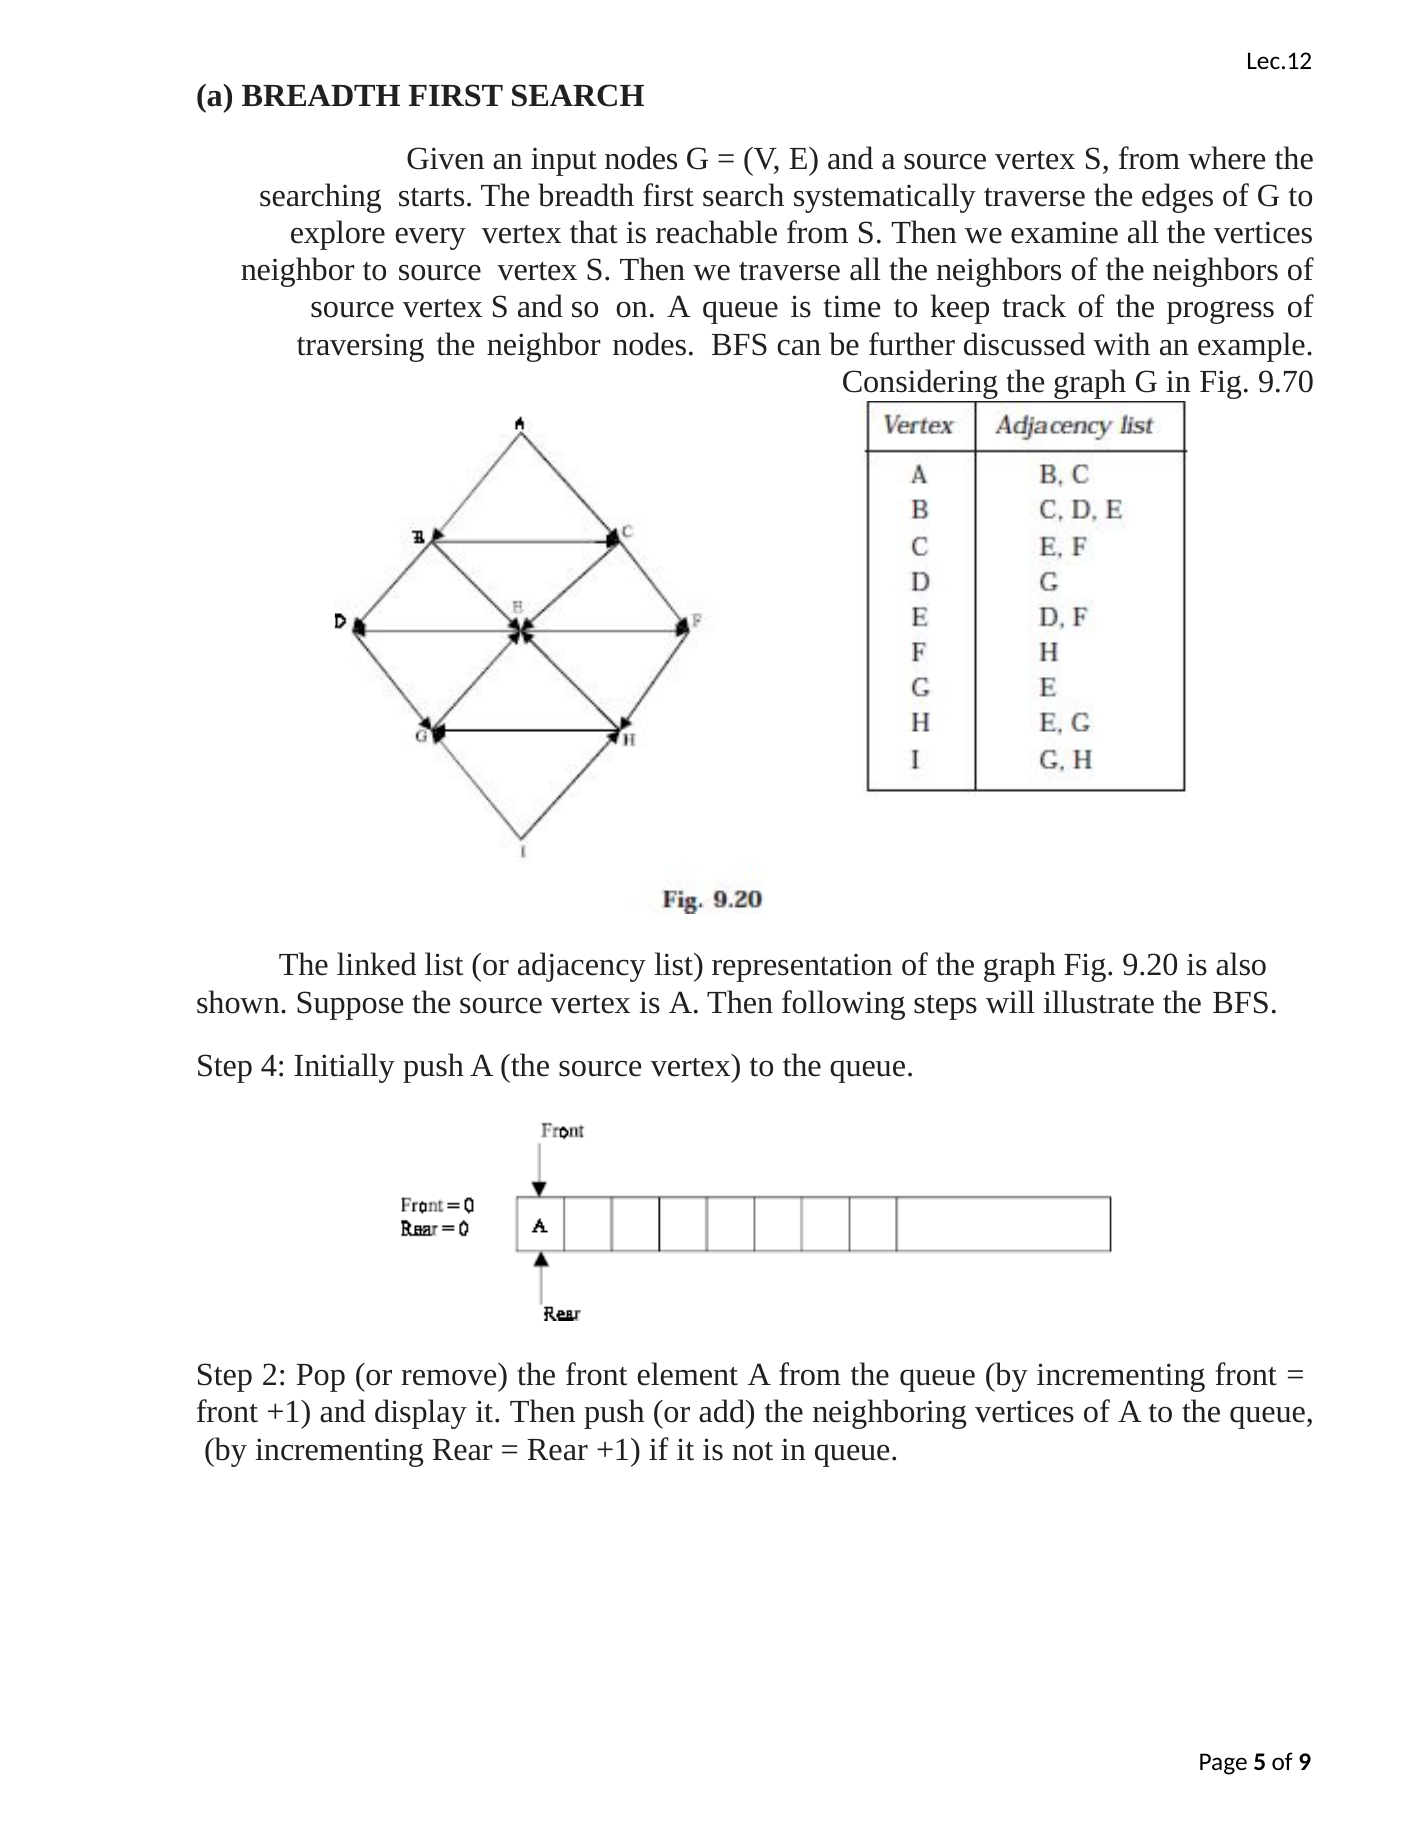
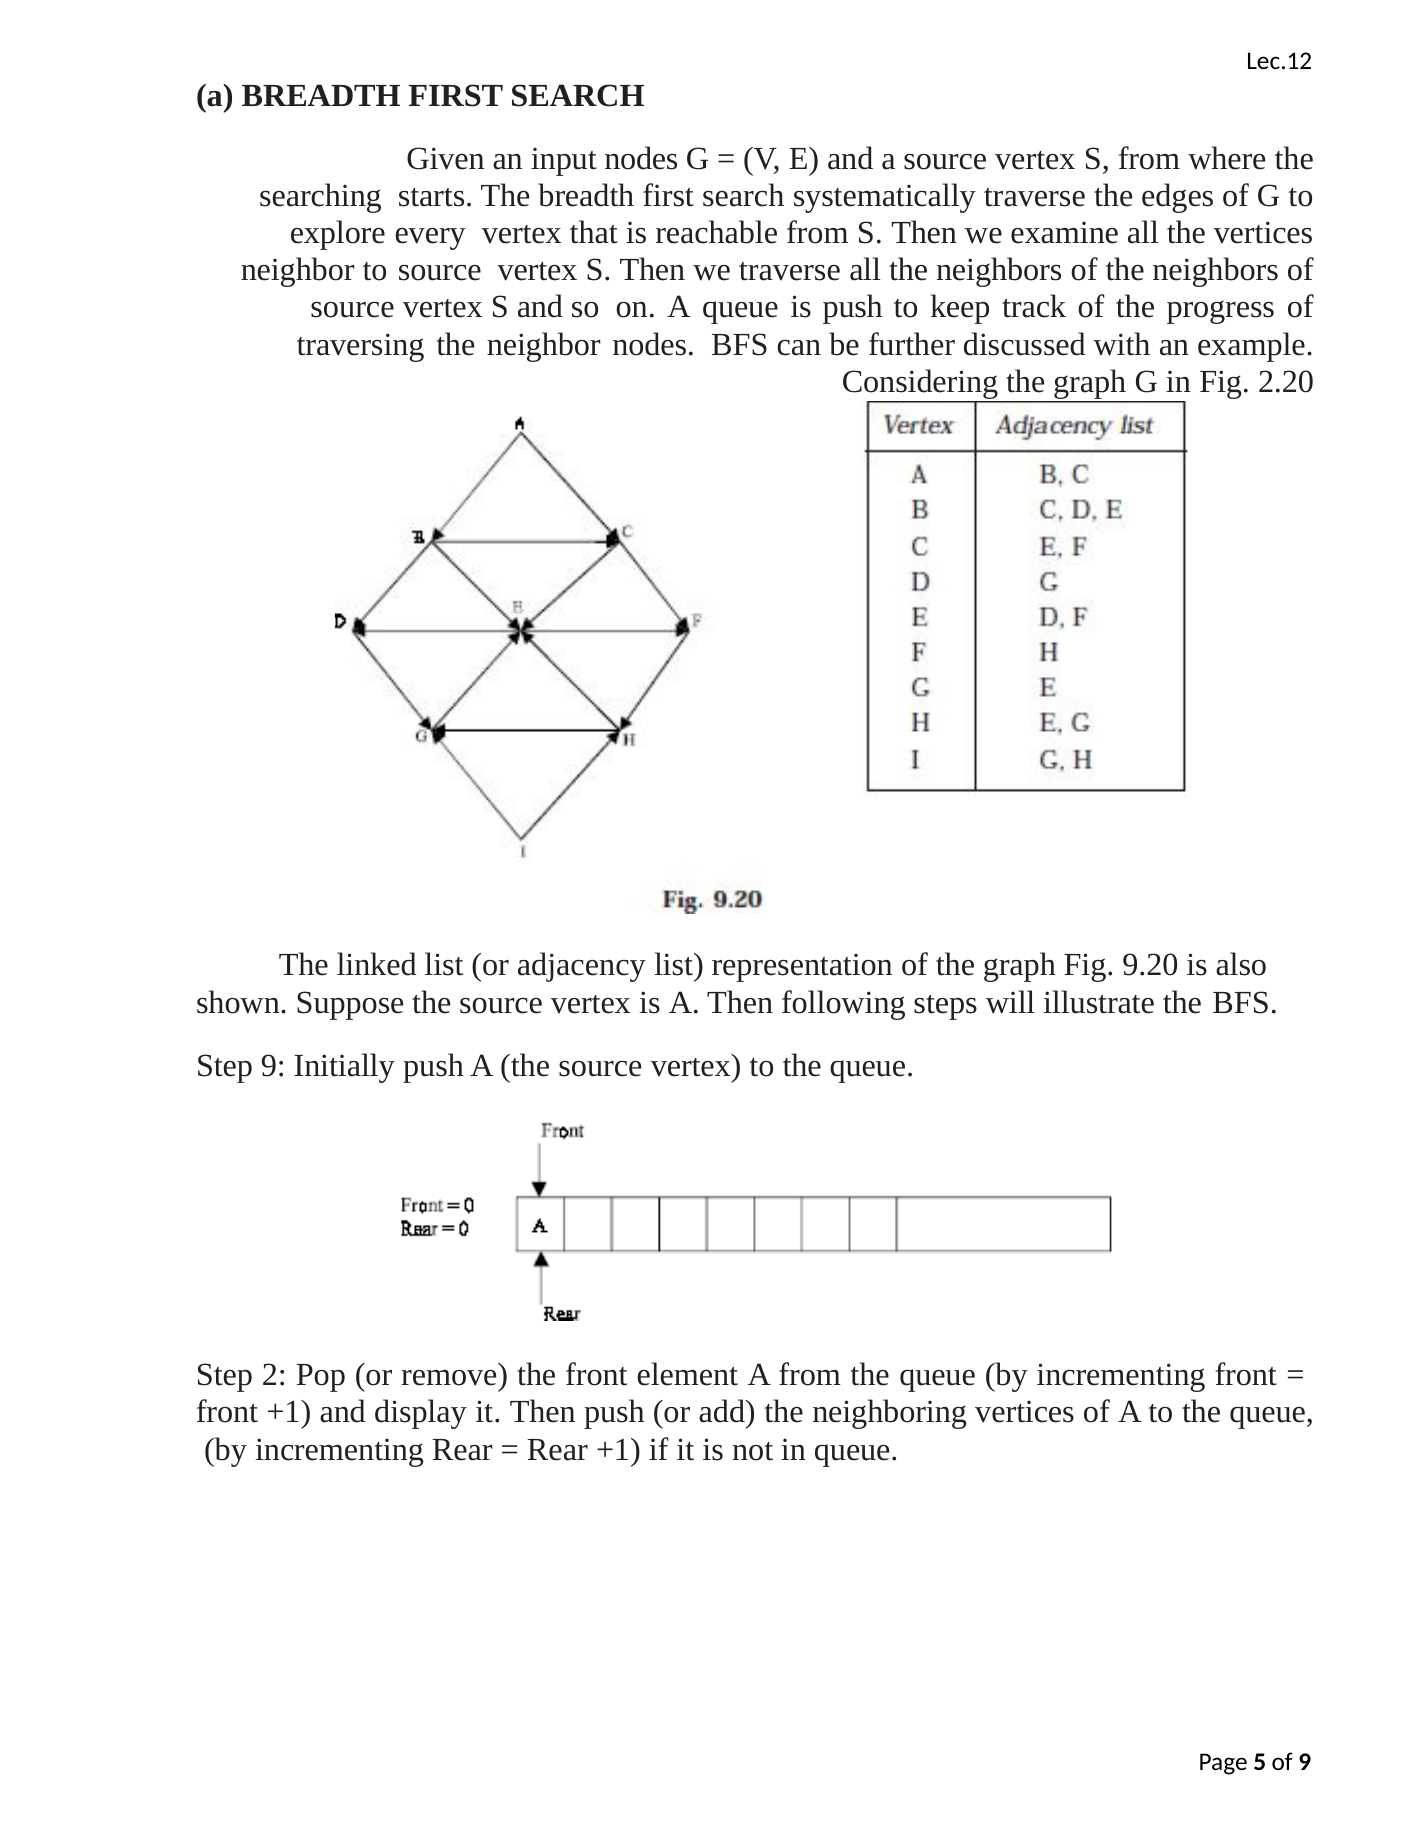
is time: time -> push
9.70: 9.70 -> 2.20
Step 4: 4 -> 9
